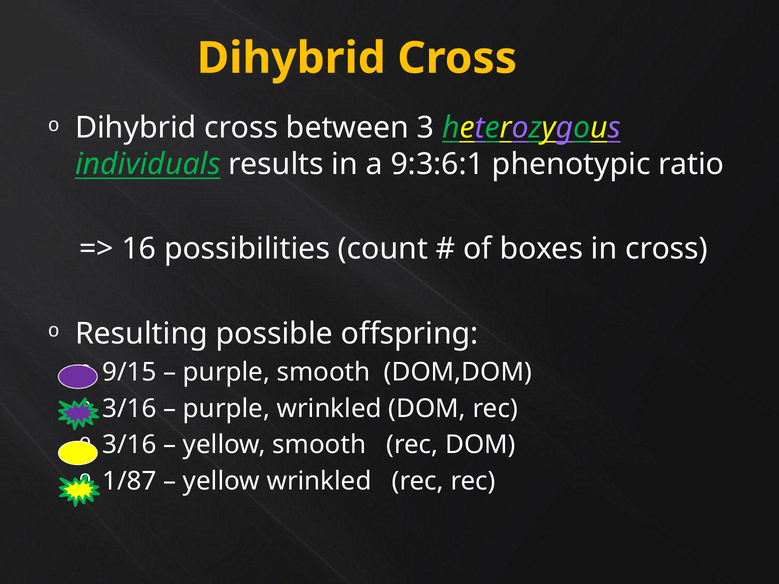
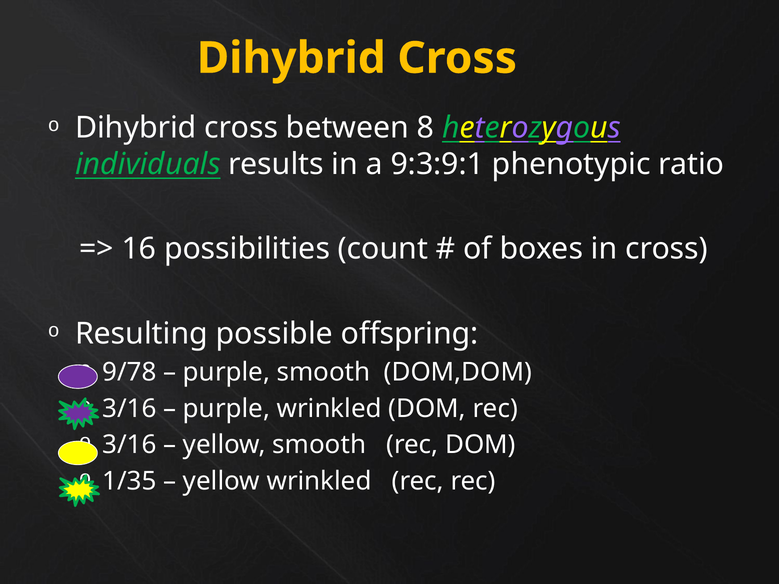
3: 3 -> 8
9:3:6:1: 9:3:6:1 -> 9:3:9:1
9/15: 9/15 -> 9/78
1/87: 1/87 -> 1/35
